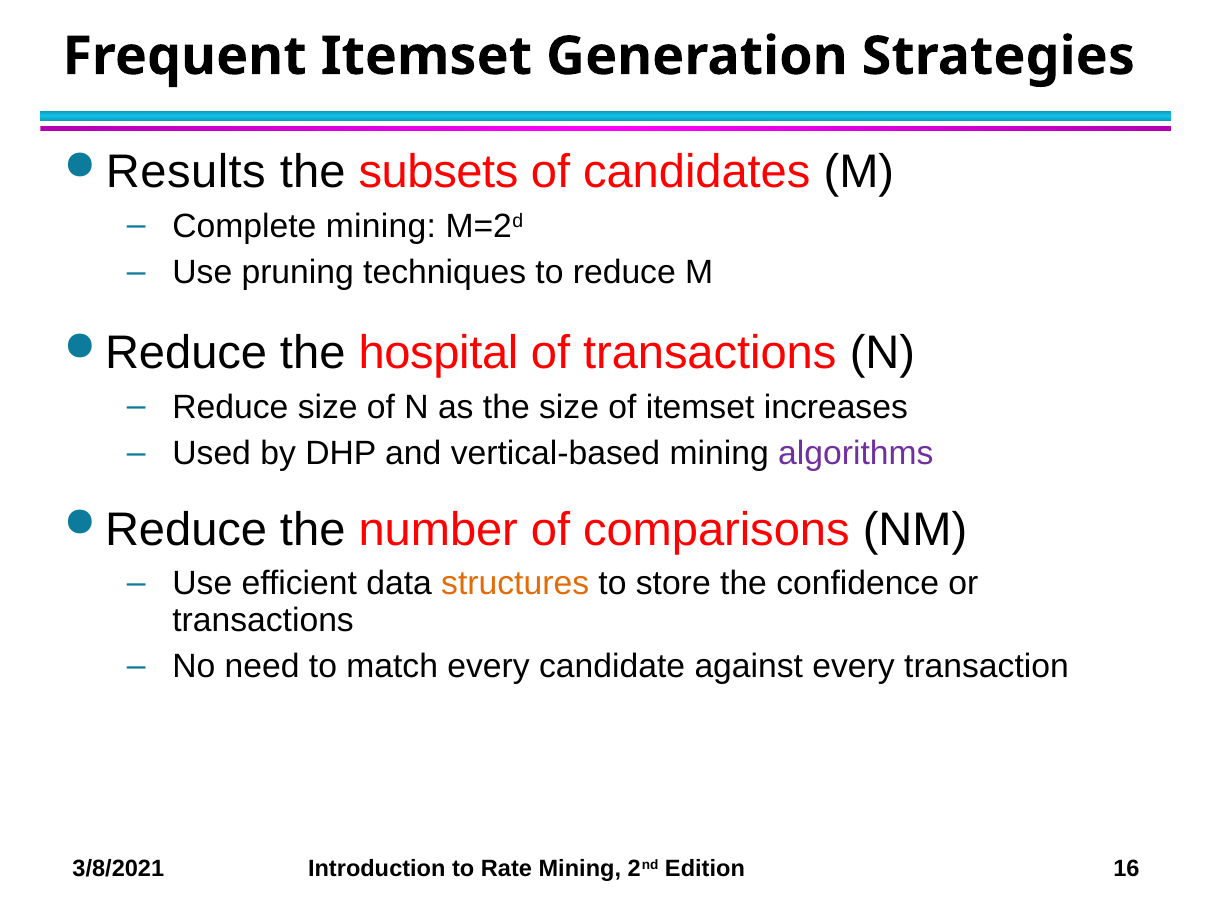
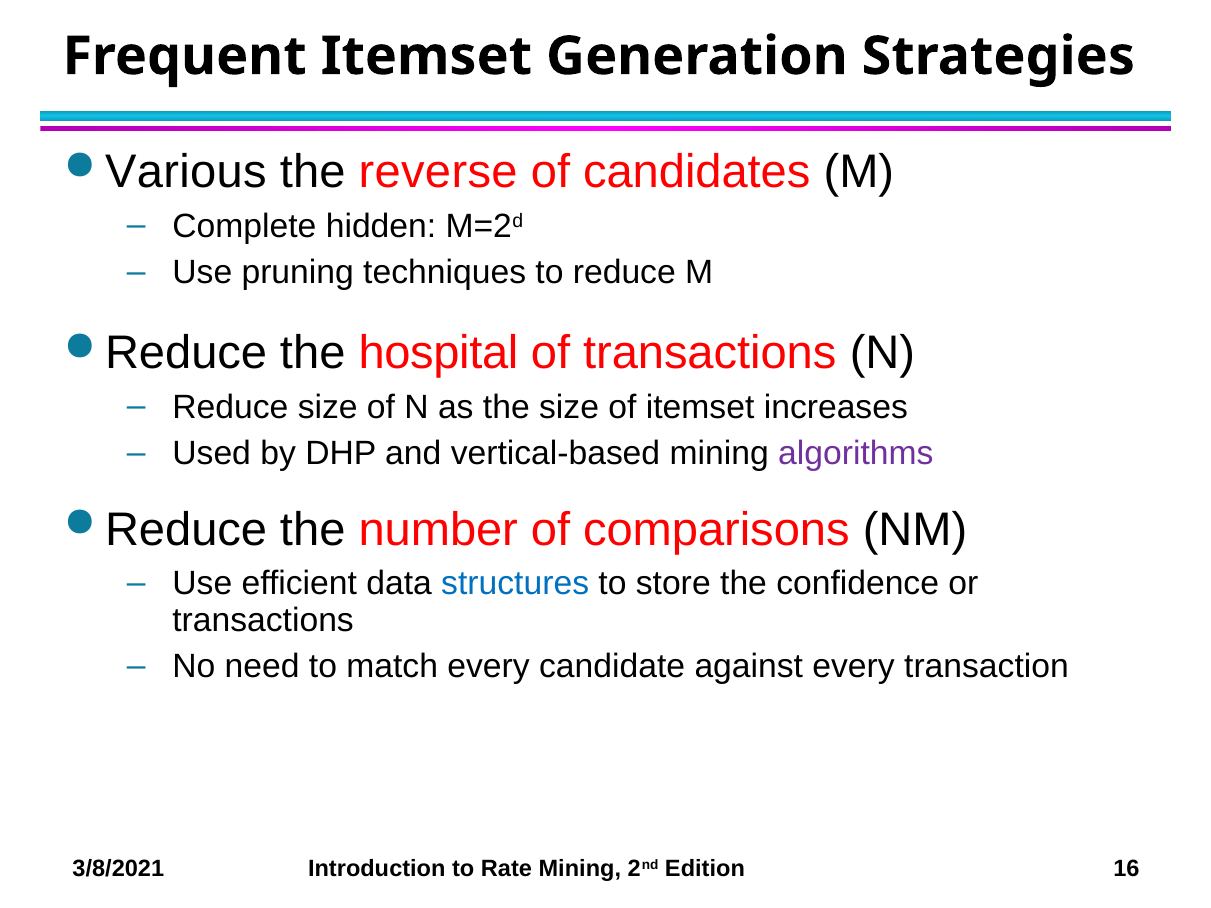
Results: Results -> Various
subsets: subsets -> reverse
Complete mining: mining -> hidden
structures colour: orange -> blue
